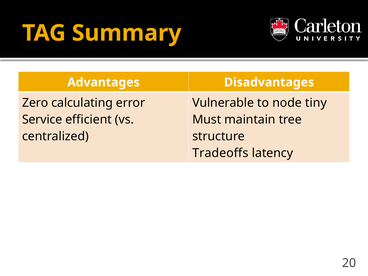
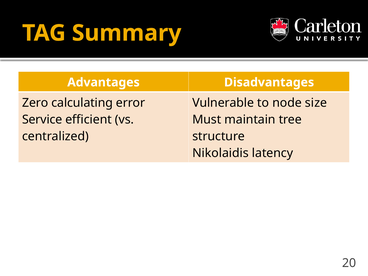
tiny: tiny -> size
Tradeoffs: Tradeoffs -> Nikolaidis
